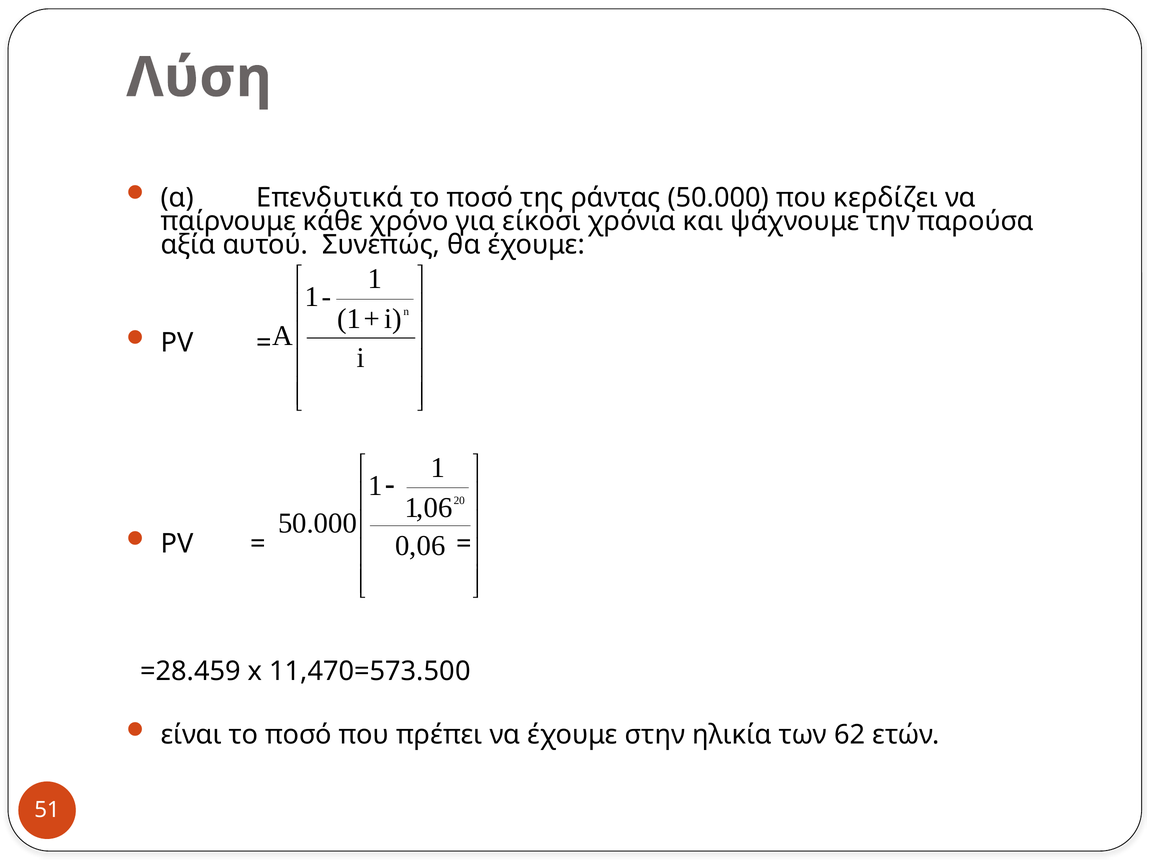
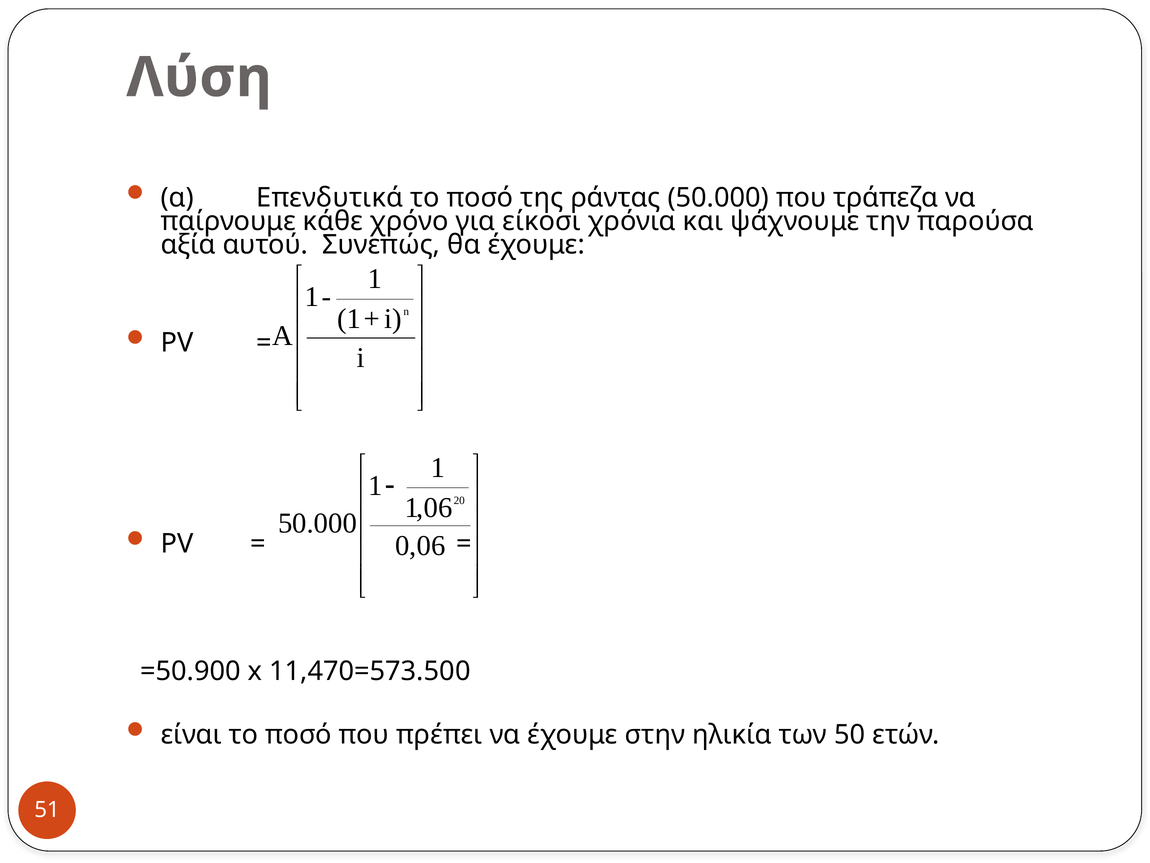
κερδίζει: κερδίζει -> τράπεζα
=28.459: =28.459 -> =50.900
των 62: 62 -> 50
